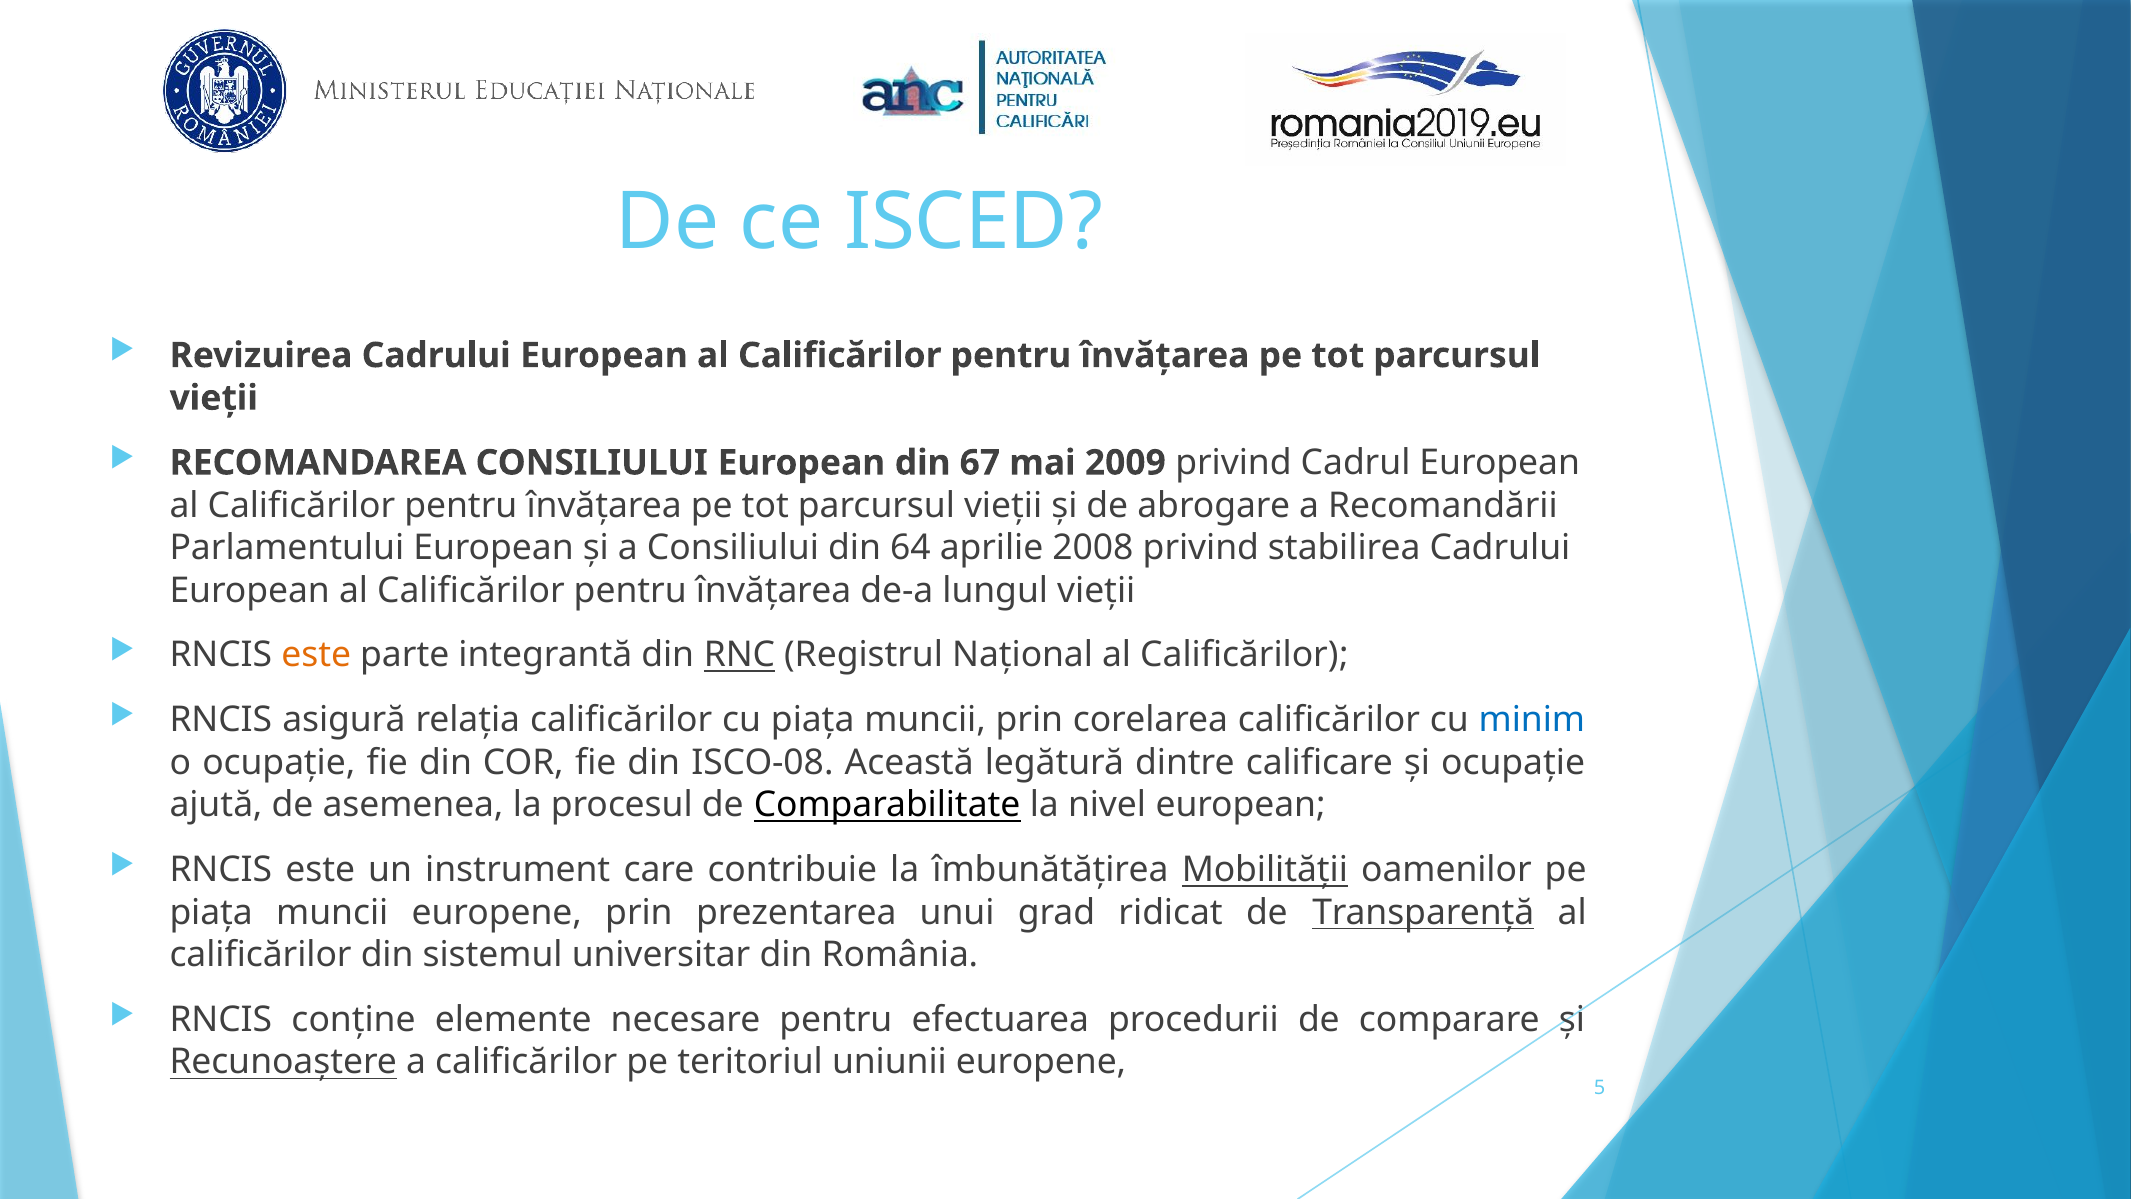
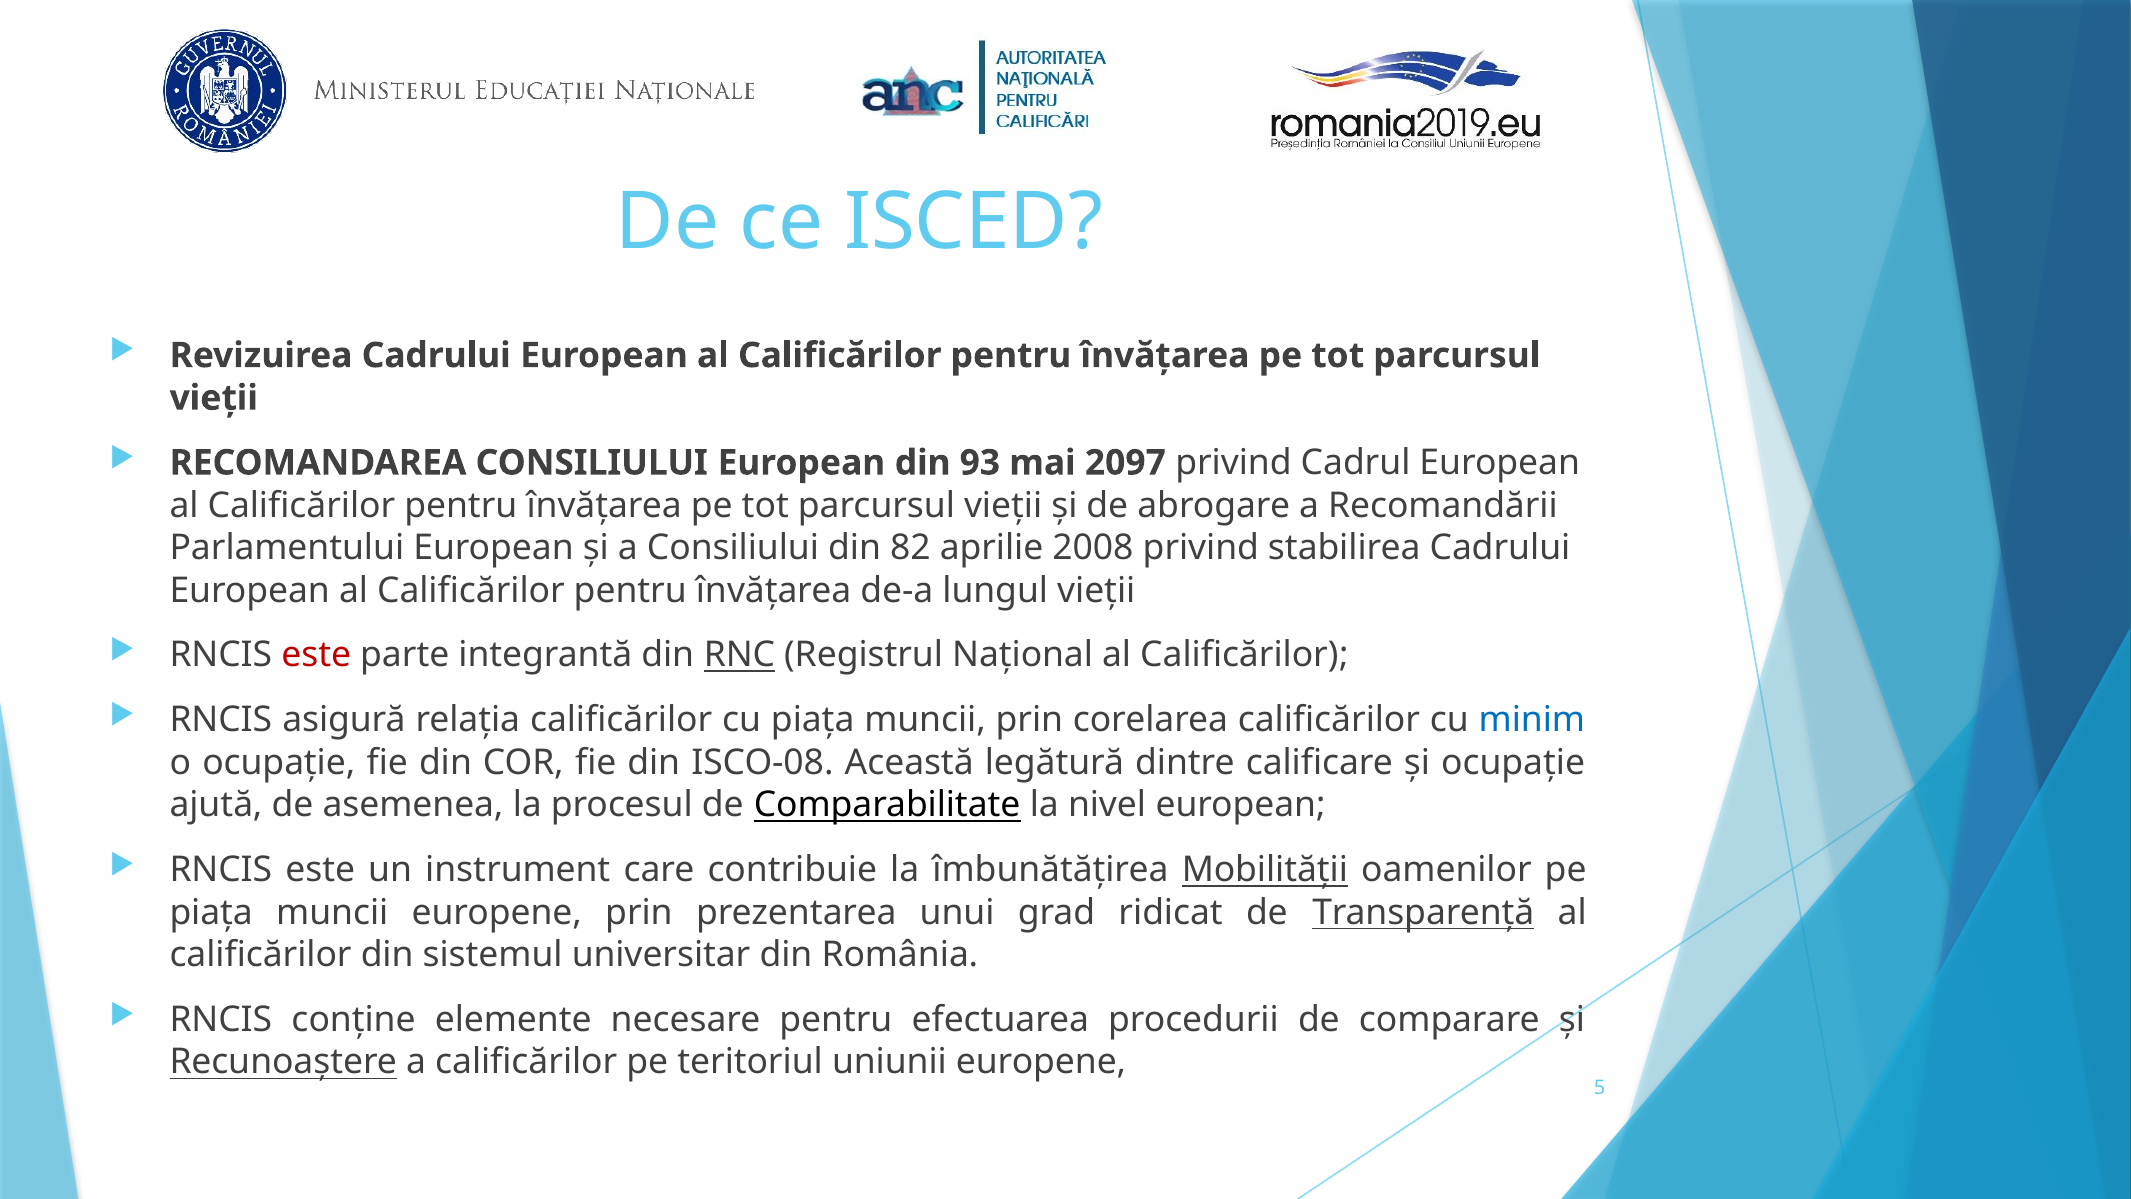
67: 67 -> 93
2009: 2009 -> 2097
64: 64 -> 82
este at (316, 655) colour: orange -> red
